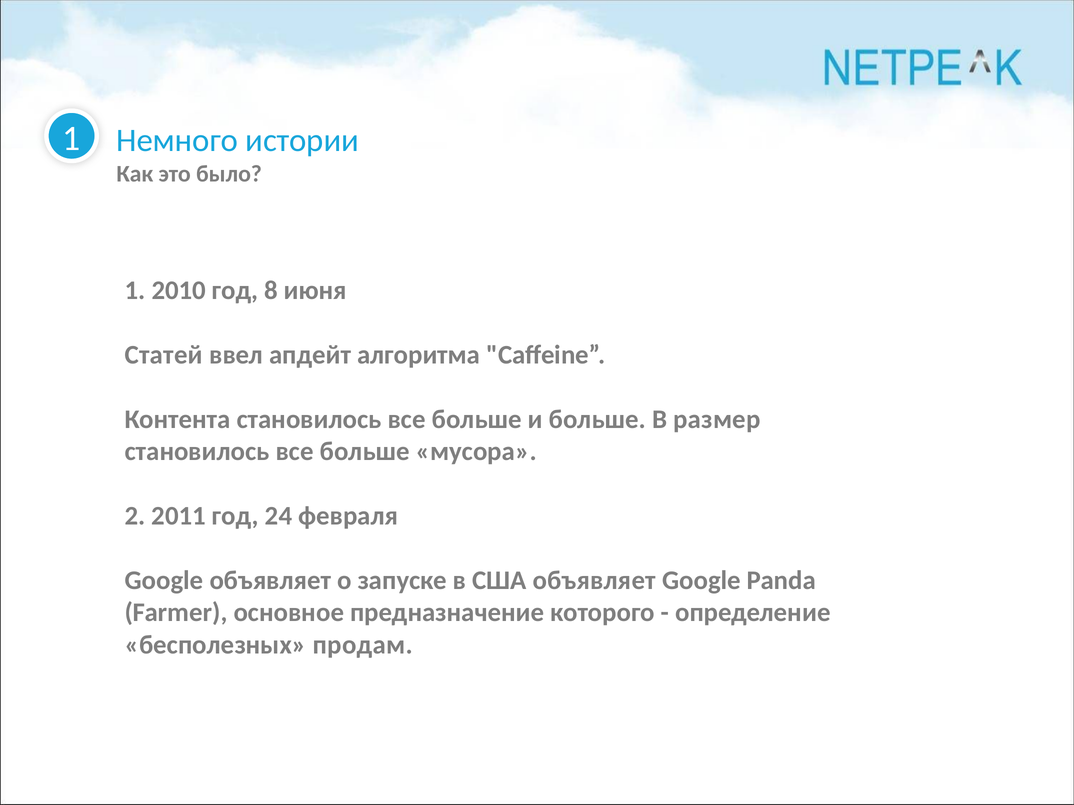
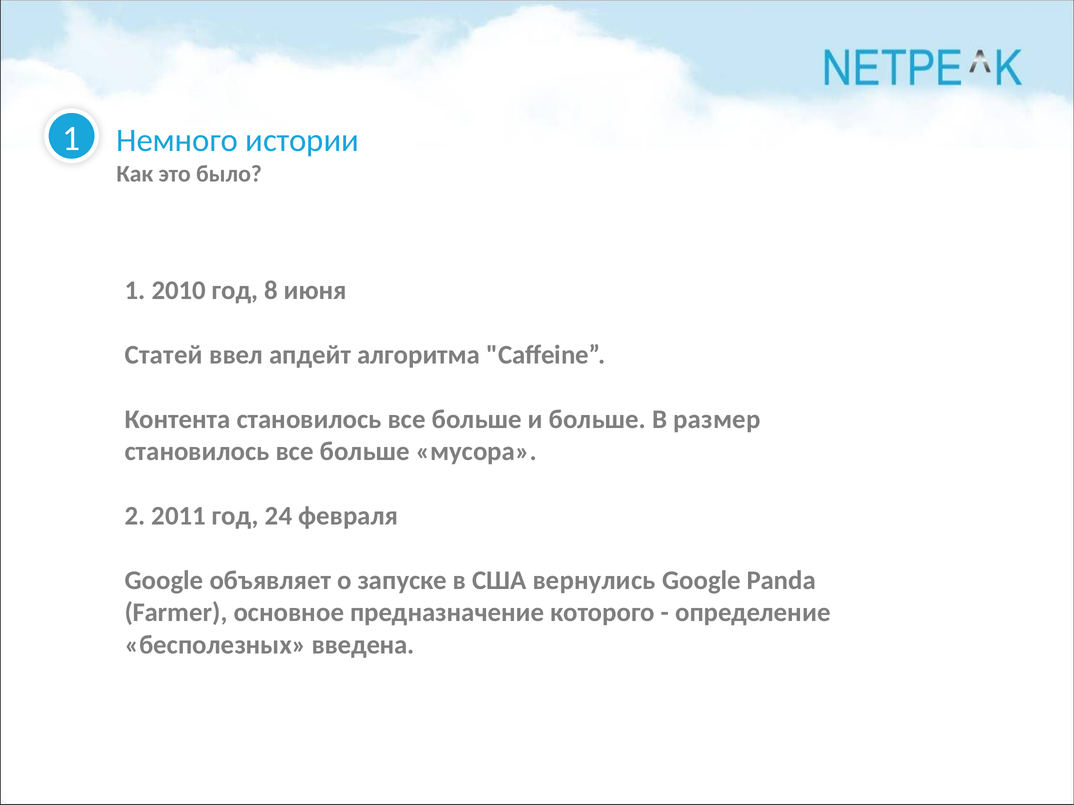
США объявляет: объявляет -> вернулись
продам: продам -> введена
